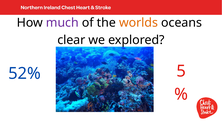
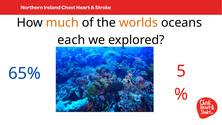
much colour: purple -> orange
clear: clear -> each
52%: 52% -> 65%
